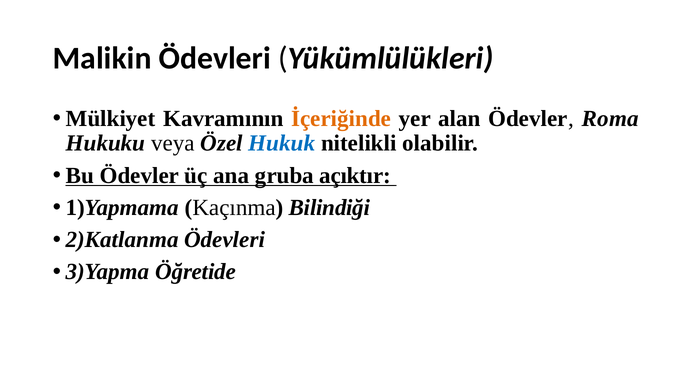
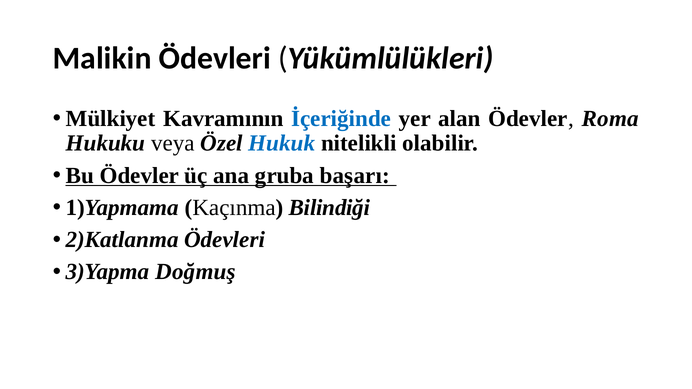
İçeriğinde colour: orange -> blue
açıktır: açıktır -> başarı
Öğretide: Öğretide -> Doğmuş
